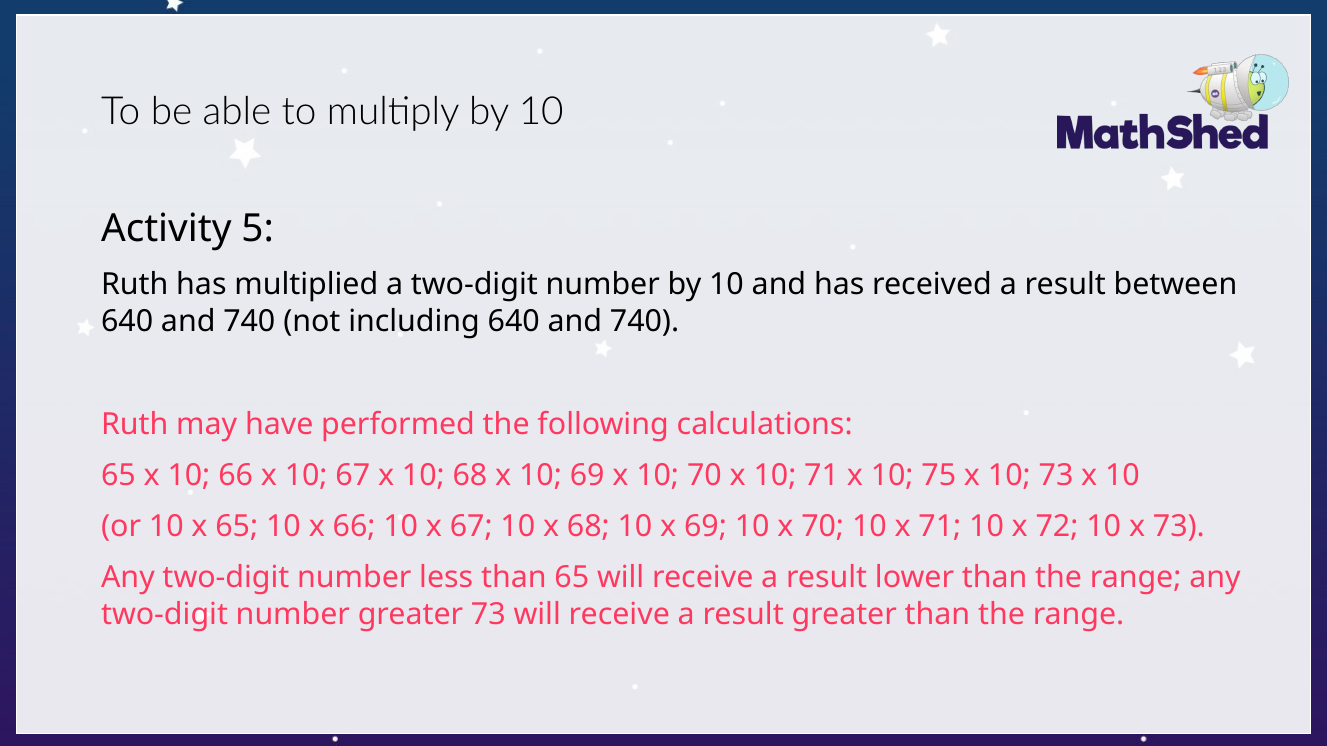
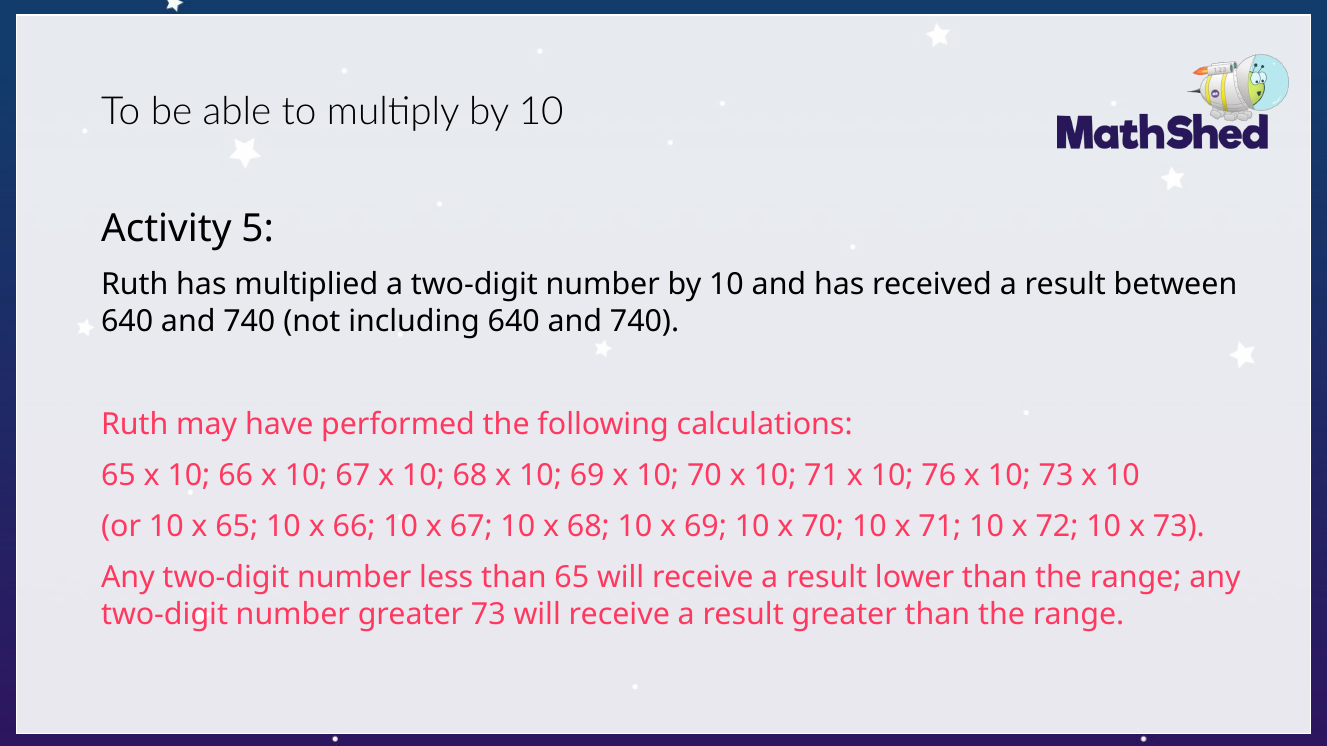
75: 75 -> 76
